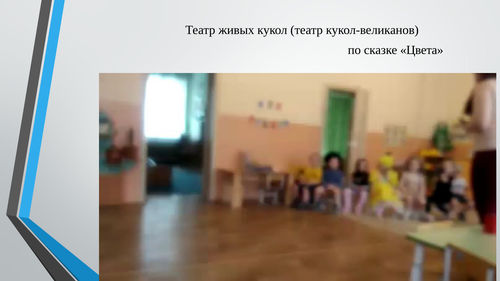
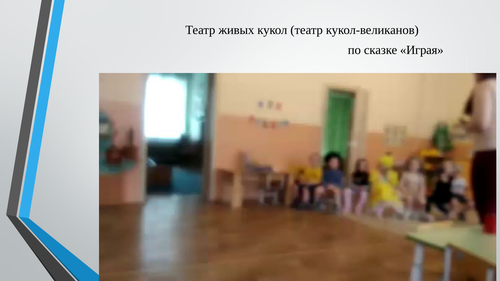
Цвета: Цвета -> Играя
